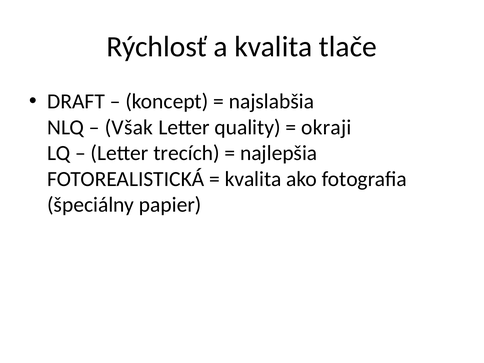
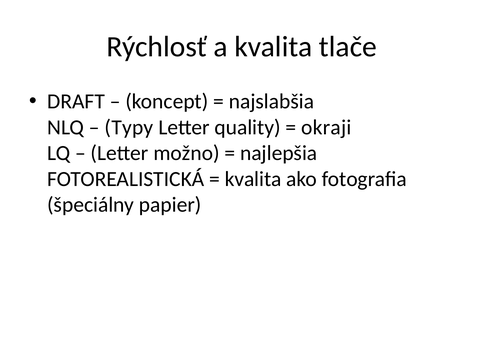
Však: Však -> Typy
trecích: trecích -> možno
